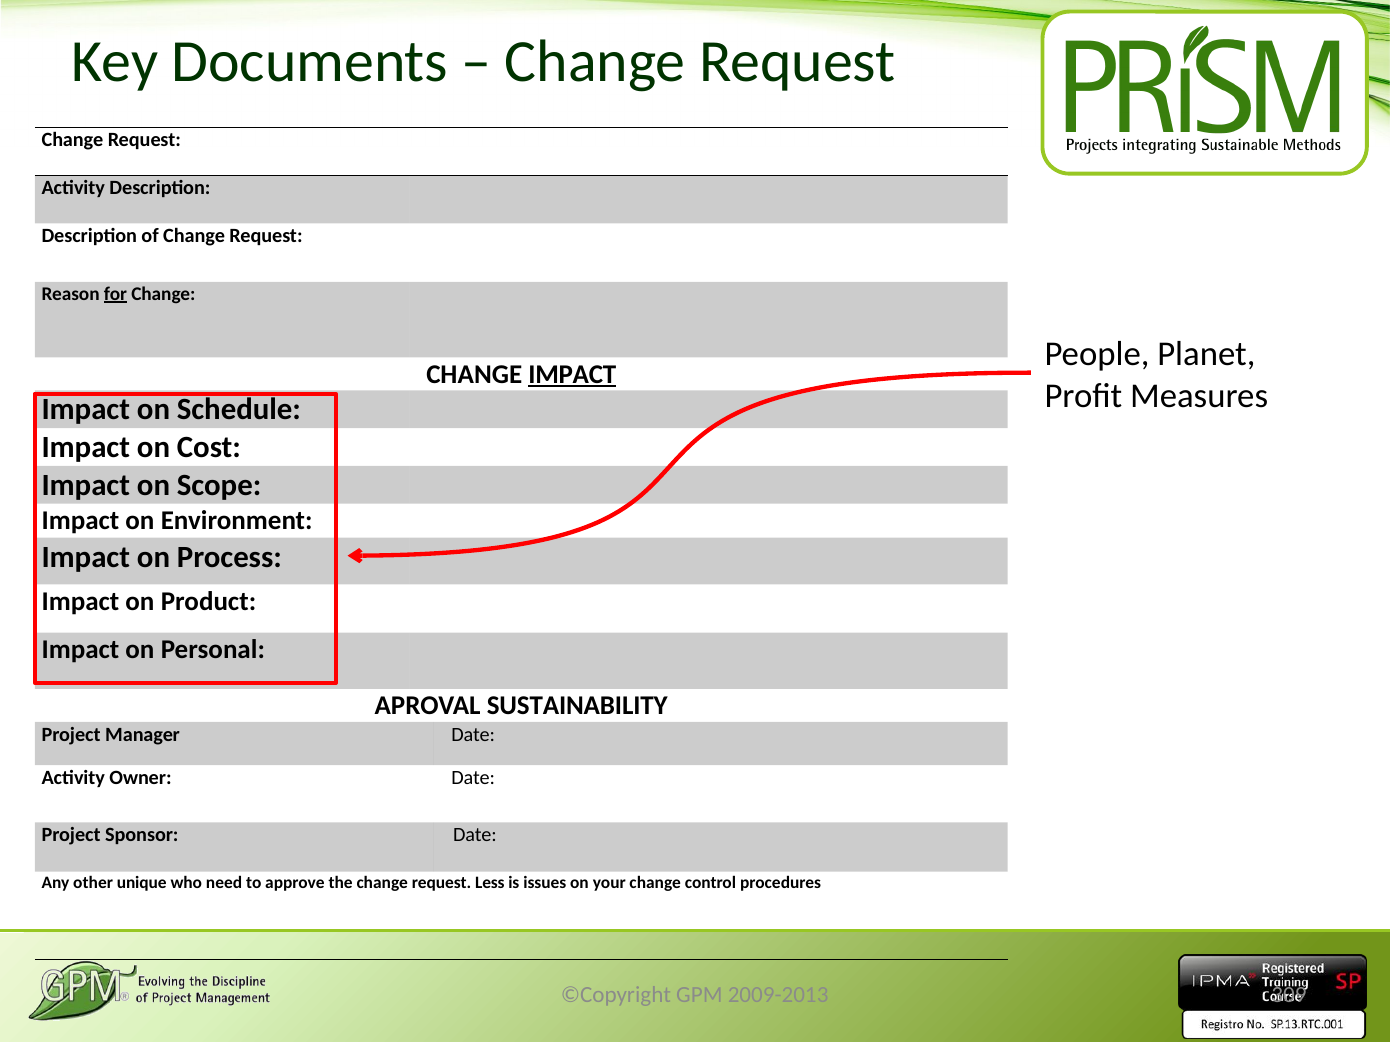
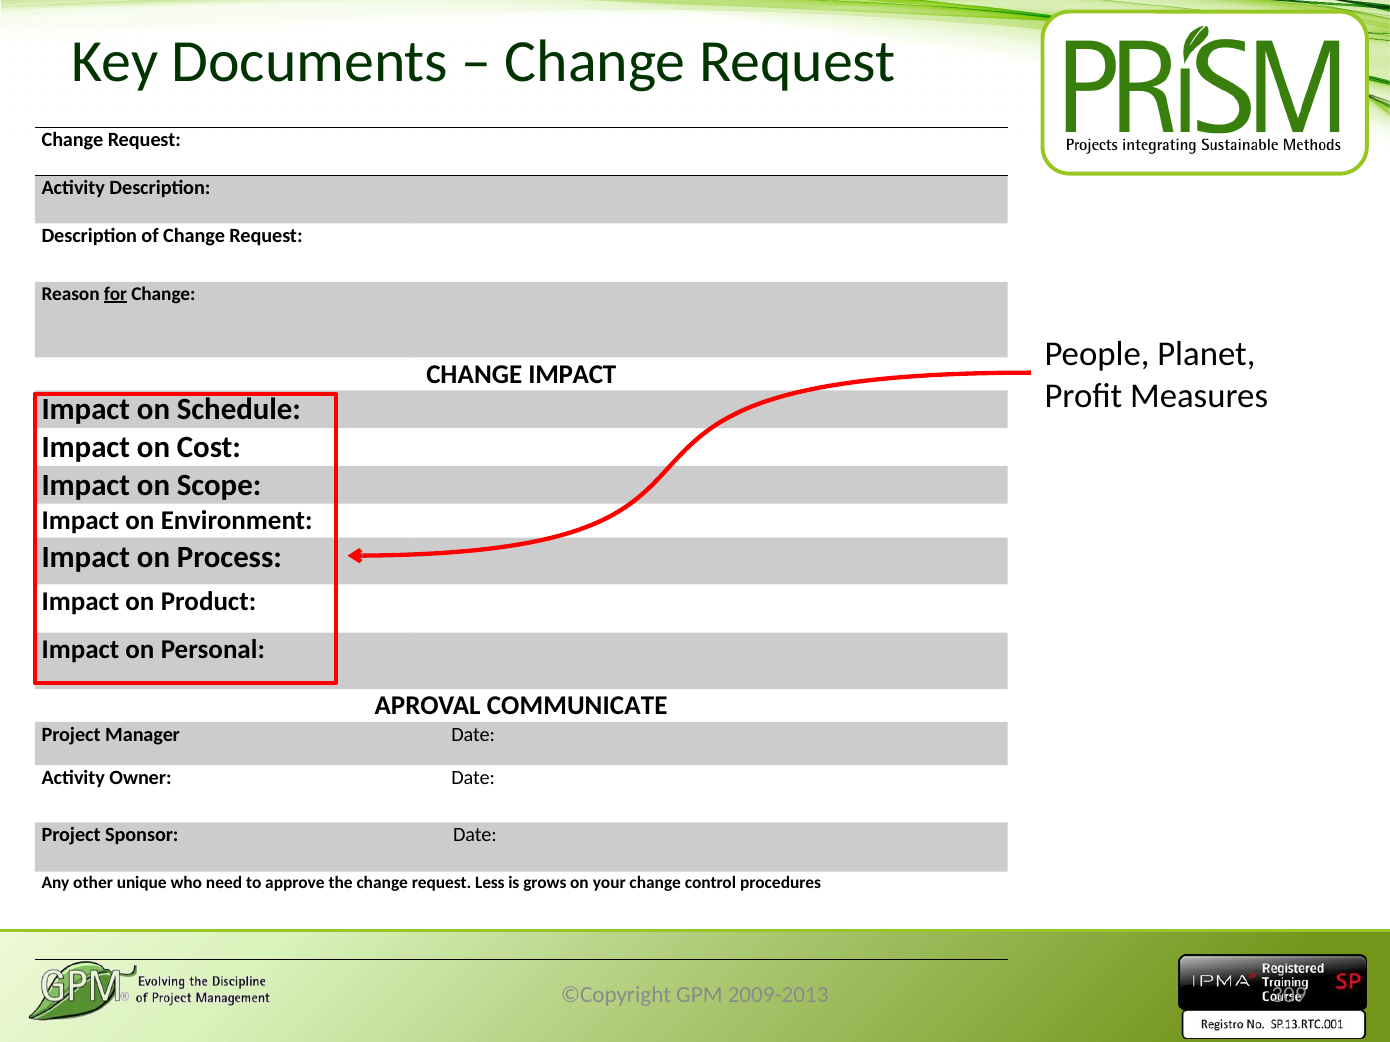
IMPACT at (572, 374) underline: present -> none
SUSTAINABILITY: SUSTAINABILITY -> COMMUNICATE
issues: issues -> grows
